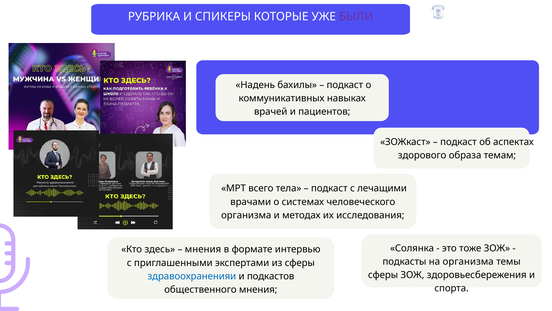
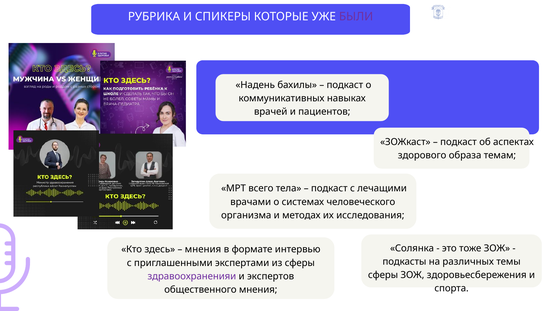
на организма: организма -> различных
здравоохраненияи colour: blue -> purple
подкастов: подкастов -> экспертов
